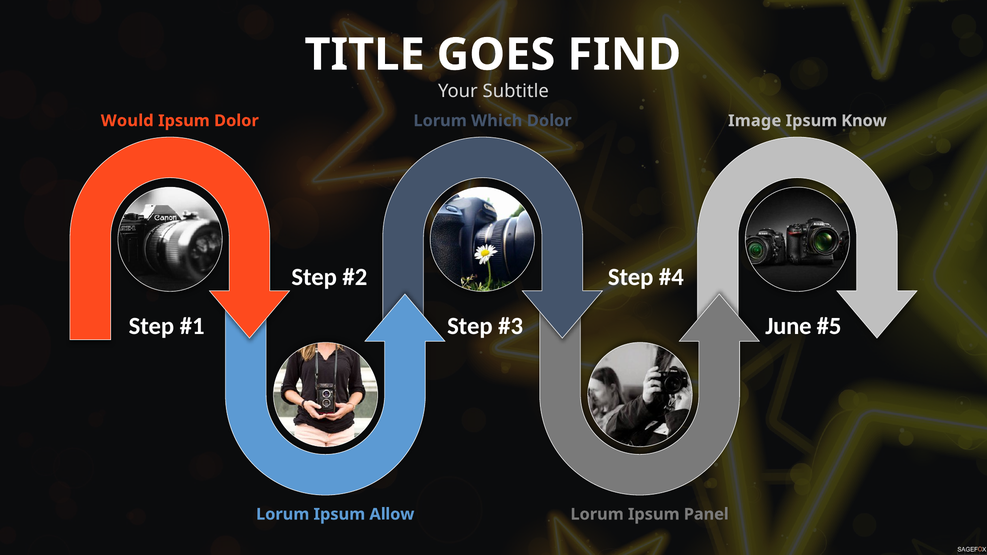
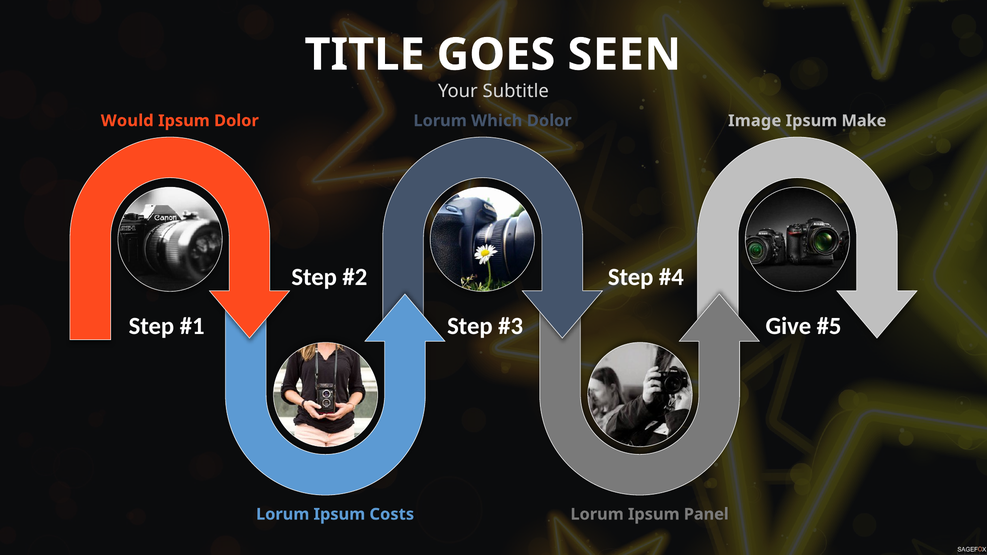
FIND: FIND -> SEEN
Know: Know -> Make
June: June -> Give
Allow: Allow -> Costs
